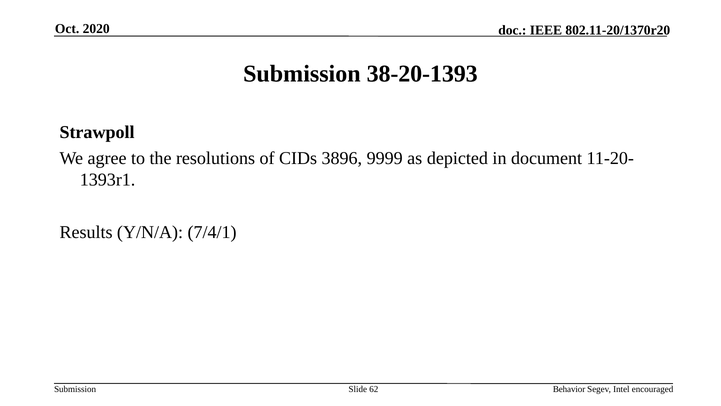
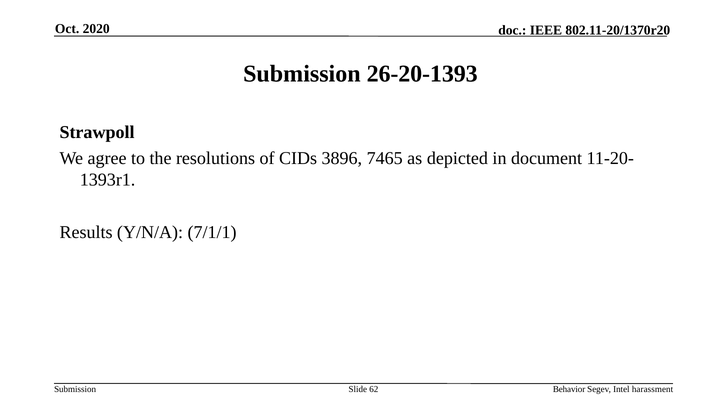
38-20-1393: 38-20-1393 -> 26-20-1393
9999: 9999 -> 7465
7/4/1: 7/4/1 -> 7/1/1
encouraged: encouraged -> harassment
